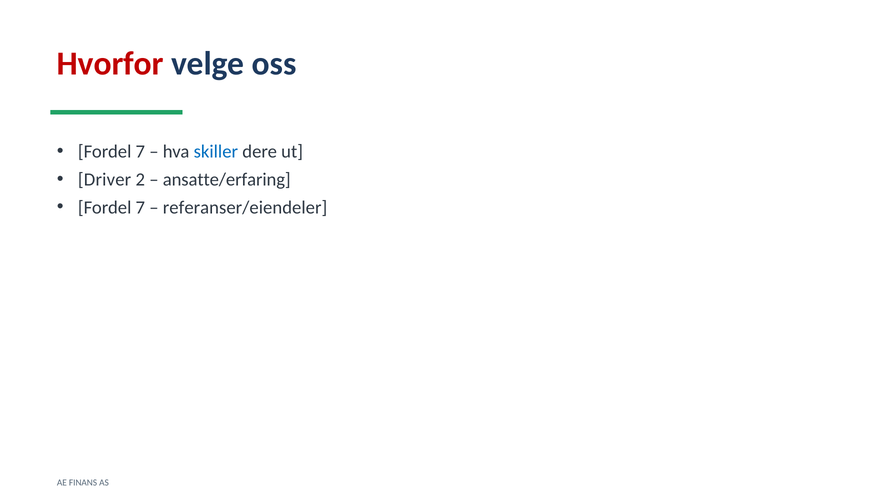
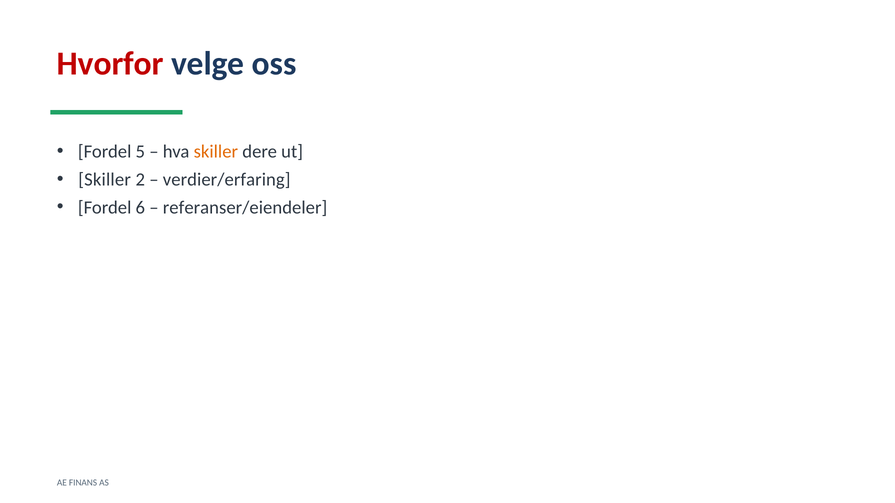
7 at (140, 152): 7 -> 5
skiller at (216, 152) colour: blue -> orange
Driver at (105, 180): Driver -> Skiller
ansatte/erfaring: ansatte/erfaring -> verdier/erfaring
7 at (140, 208): 7 -> 6
